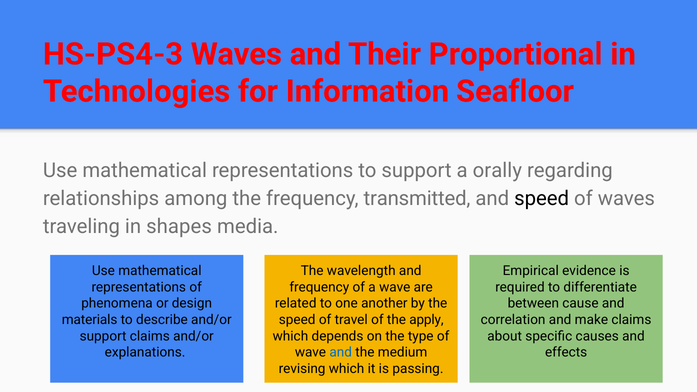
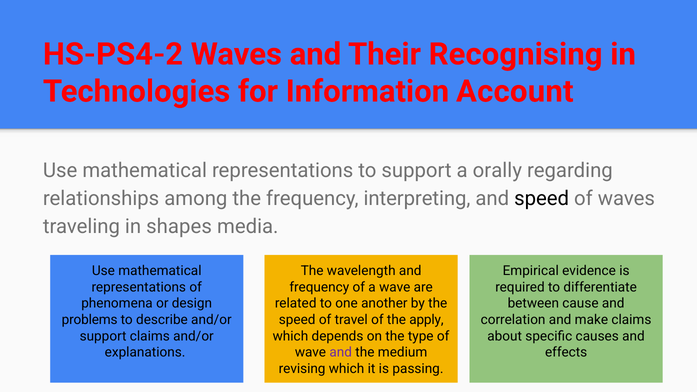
HS-PS4-3: HS-PS4-3 -> HS-PS4-2
Proportional: Proportional -> Recognising
Seafloor: Seafloor -> Account
transmitted: transmitted -> interpreting
materials: materials -> problems
and at (341, 352) colour: blue -> purple
